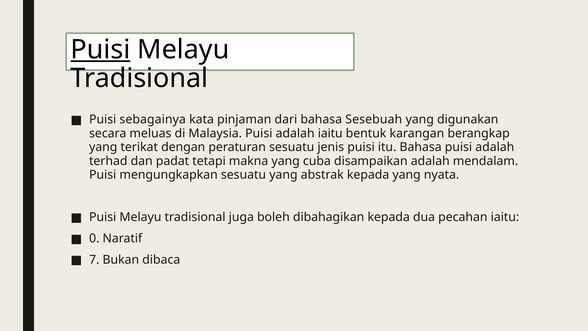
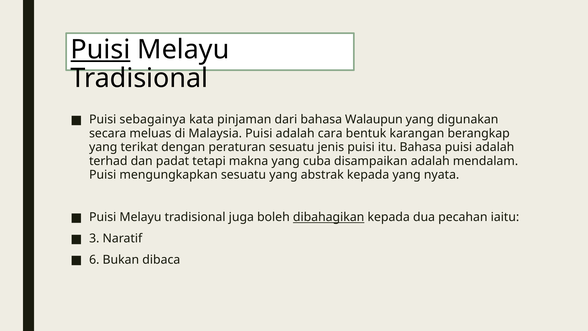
Sesebuah: Sesebuah -> Walaupun
adalah iaitu: iaitu -> cara
dibahagikan underline: none -> present
0: 0 -> 3
7: 7 -> 6
